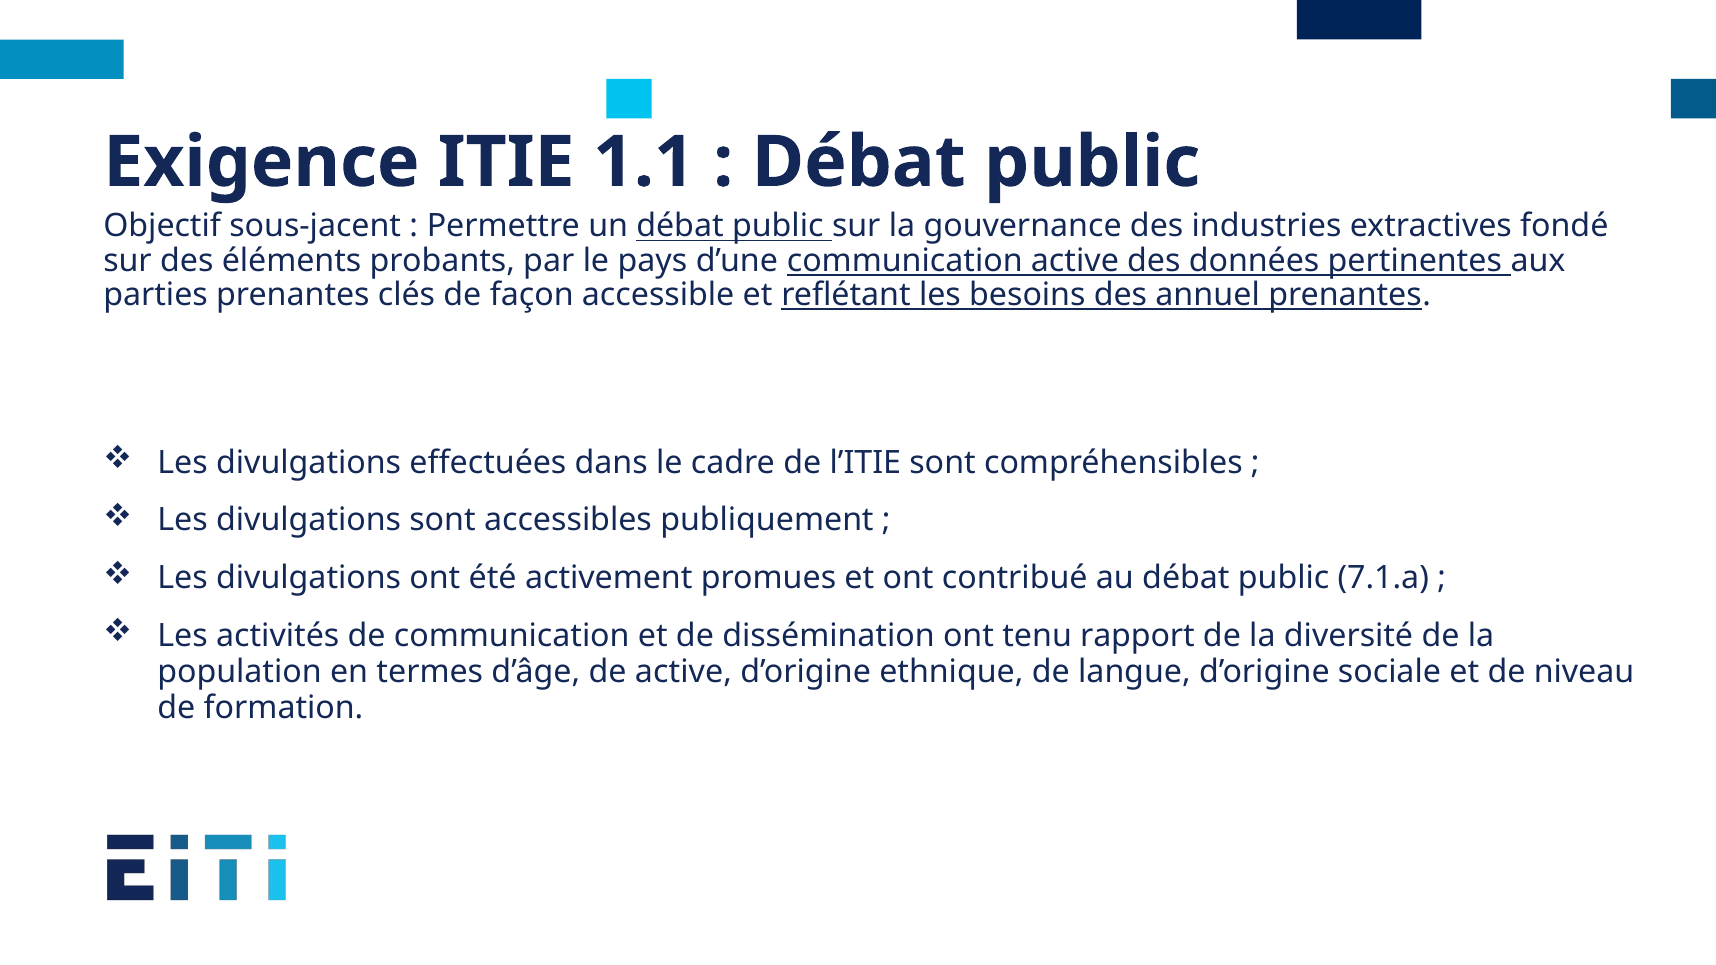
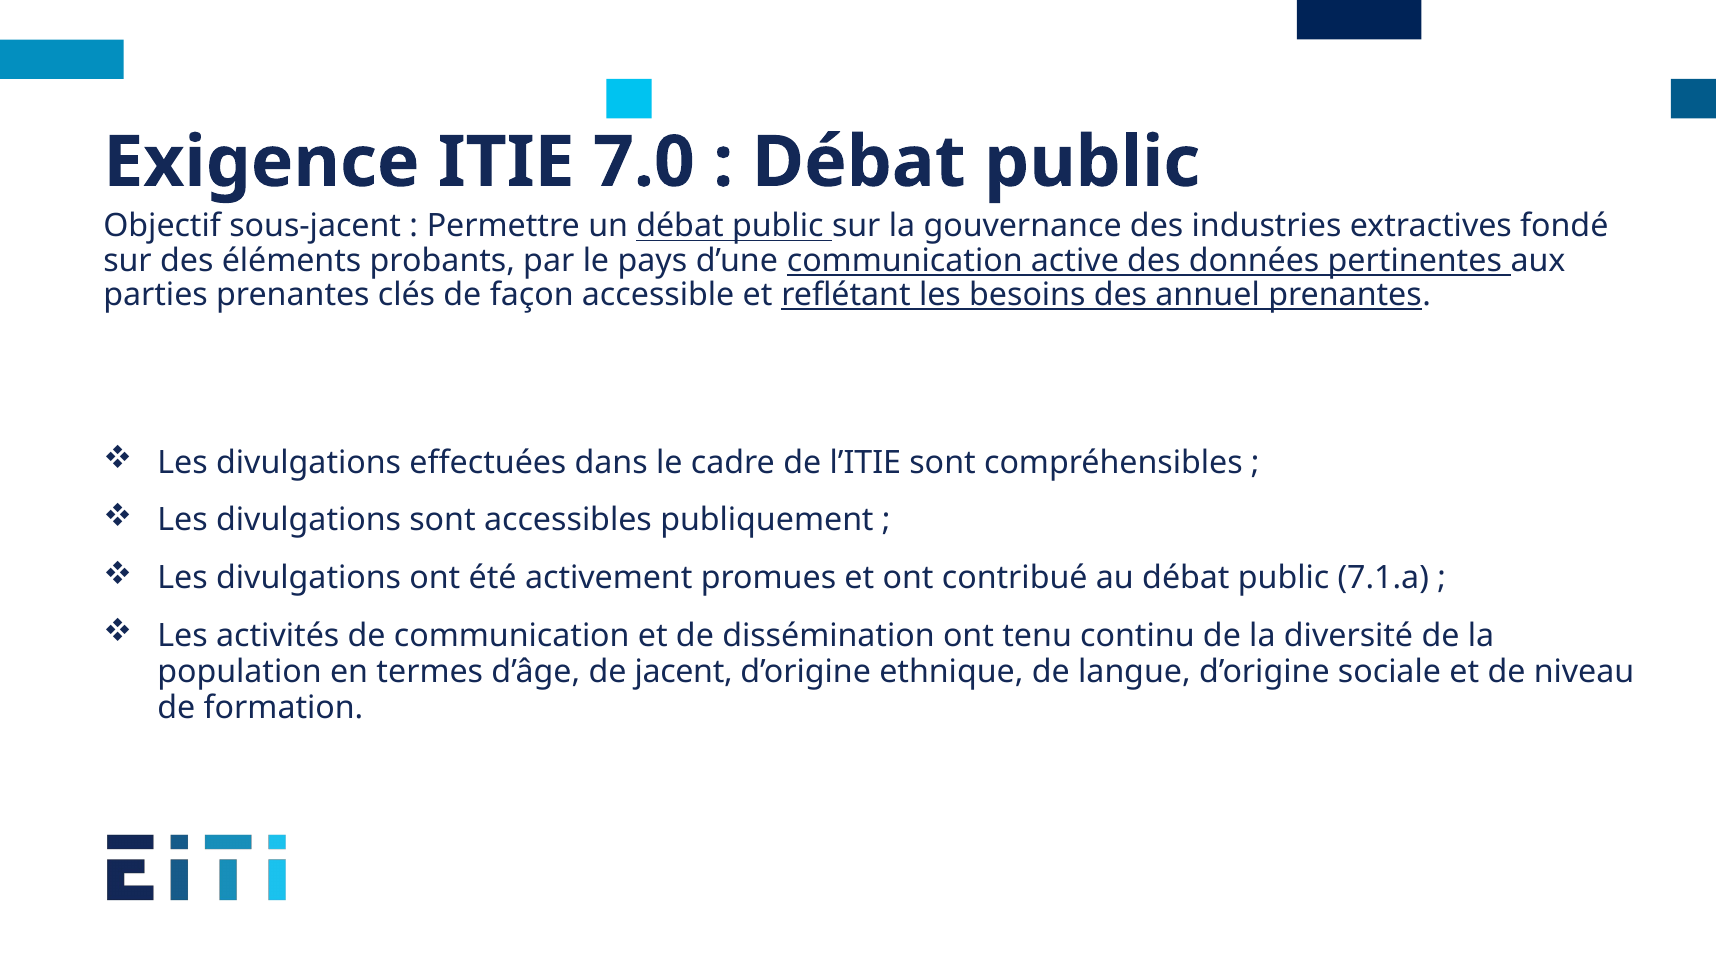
1.1: 1.1 -> 7.0
rapport: rapport -> continu
de active: active -> jacent
